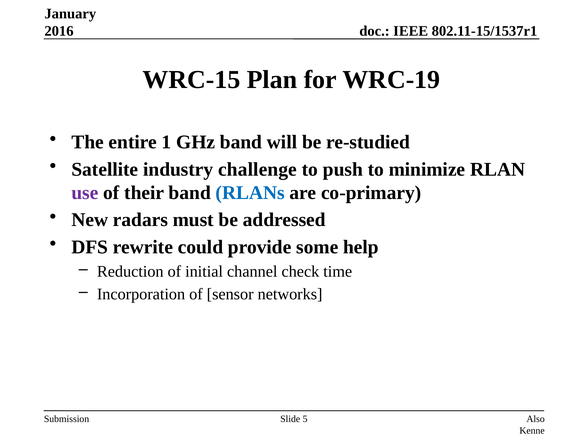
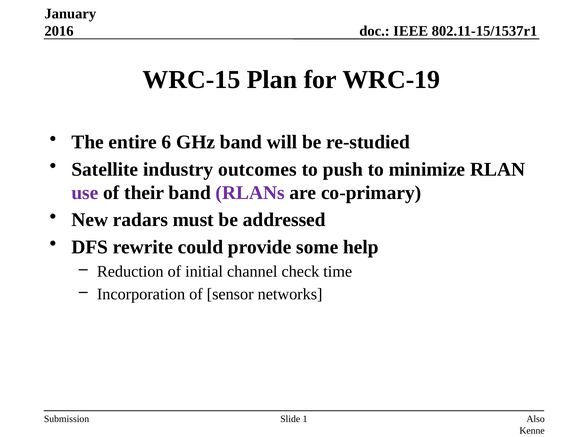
1: 1 -> 6
challenge: challenge -> outcomes
RLANs colour: blue -> purple
5: 5 -> 1
